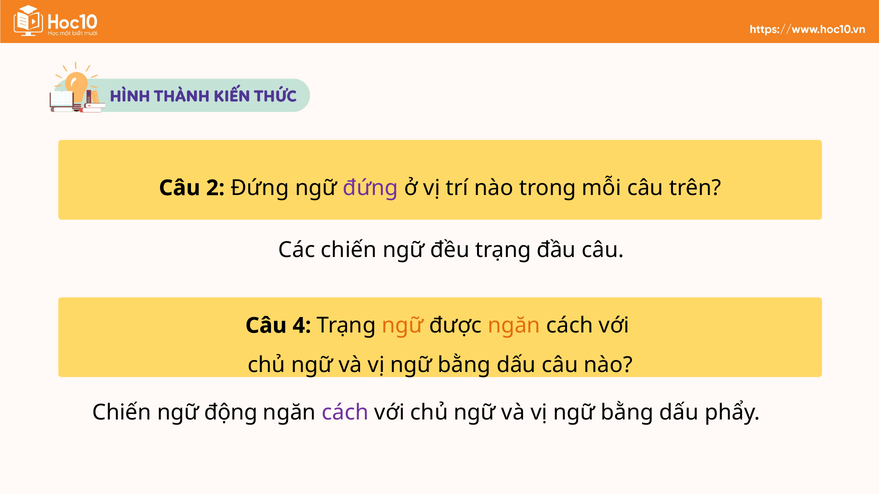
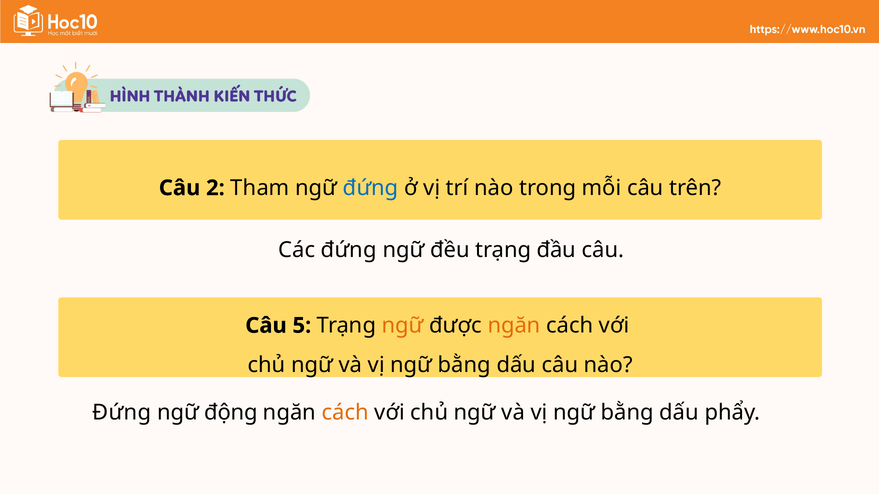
2 Đứng: Đứng -> Tham
đứng at (371, 188) colour: purple -> blue
Các chiến: chiến -> đứng
4: 4 -> 5
Chiến at (122, 413): Chiến -> Đứng
cách at (345, 413) colour: purple -> orange
